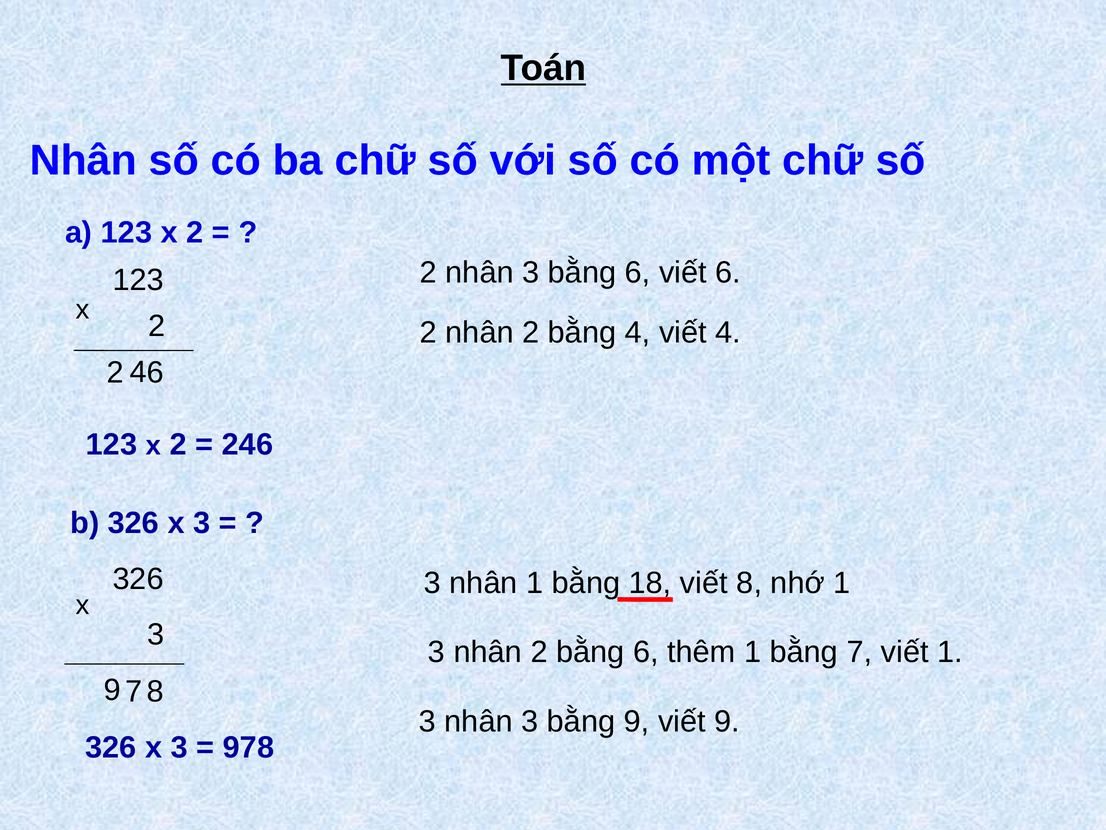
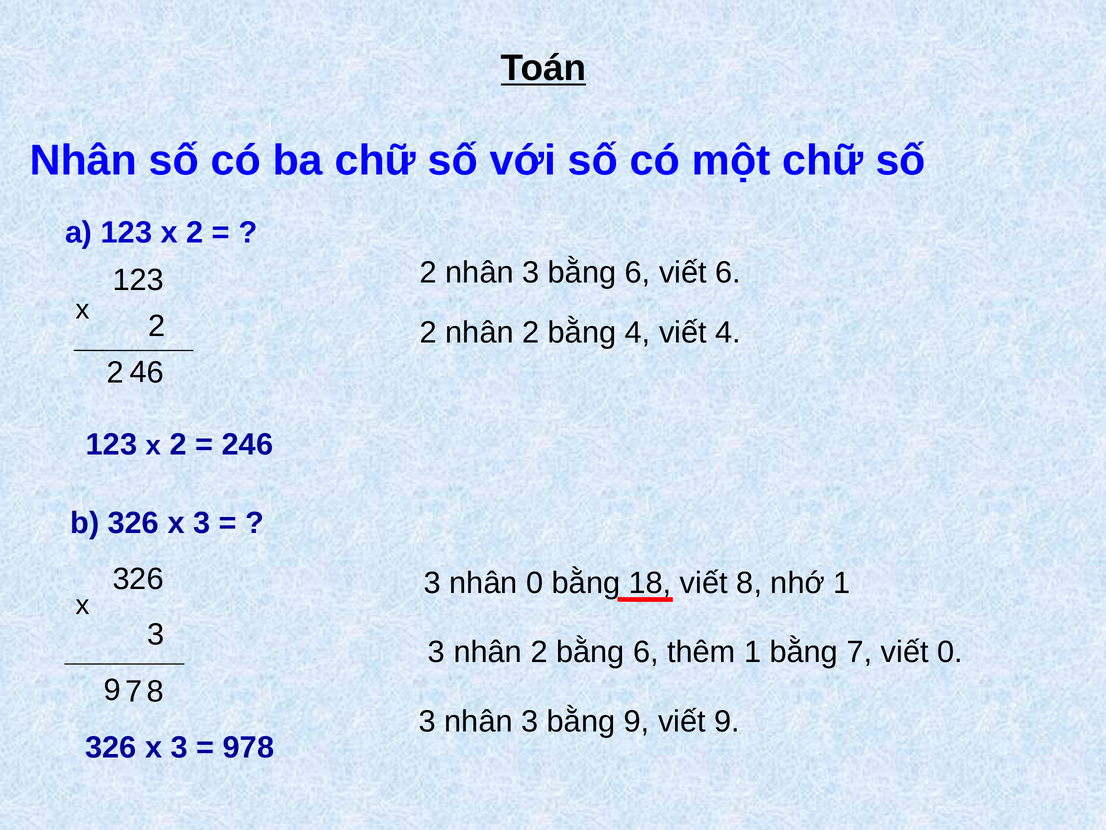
nhân 1: 1 -> 0
viết 1: 1 -> 0
